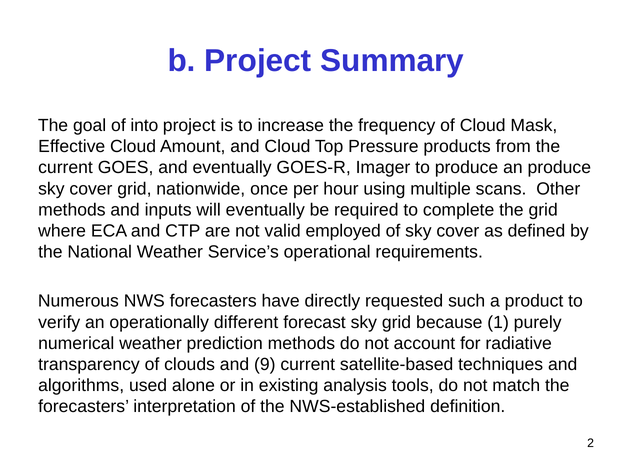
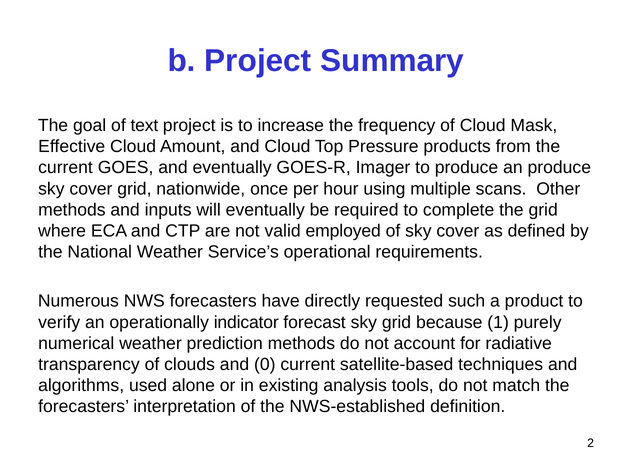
into: into -> text
different: different -> indicator
9: 9 -> 0
